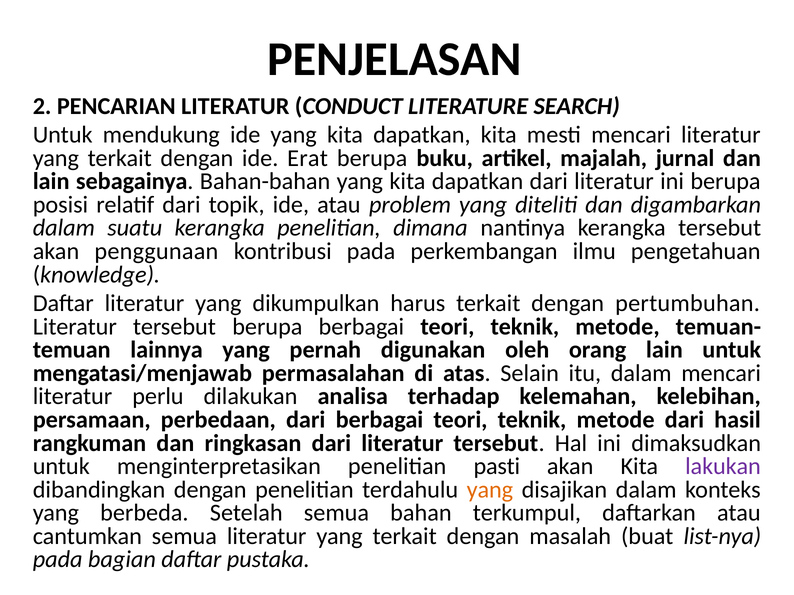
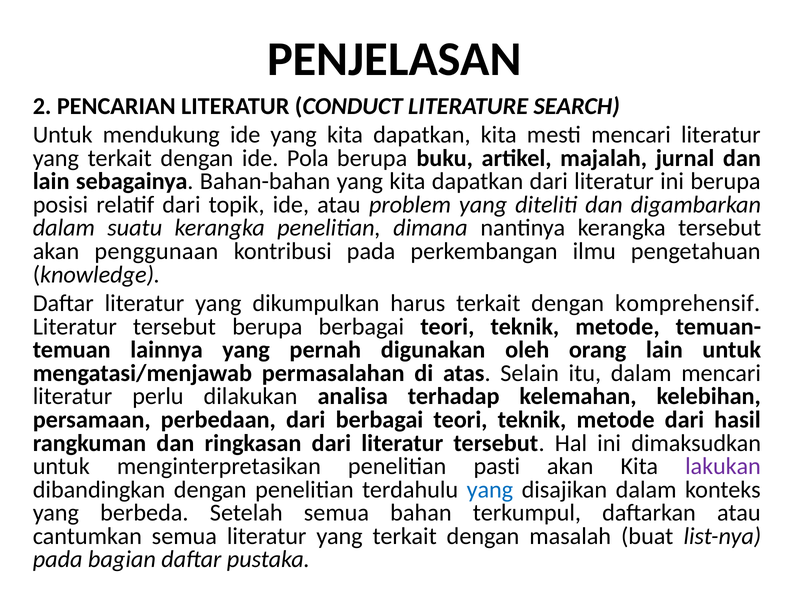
Erat: Erat -> Pola
pertumbuhan: pertumbuhan -> komprehensif
yang at (490, 490) colour: orange -> blue
